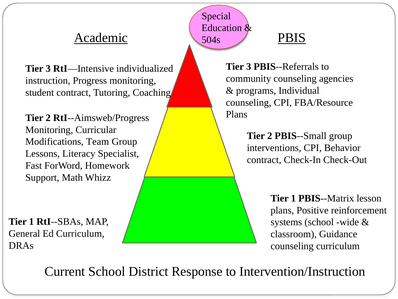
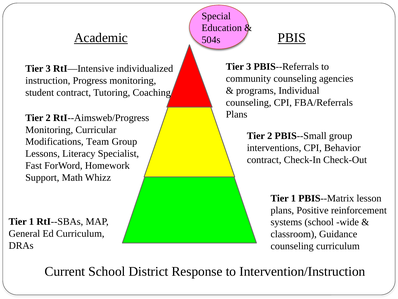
FBA/Resource: FBA/Resource -> FBA/Referrals
